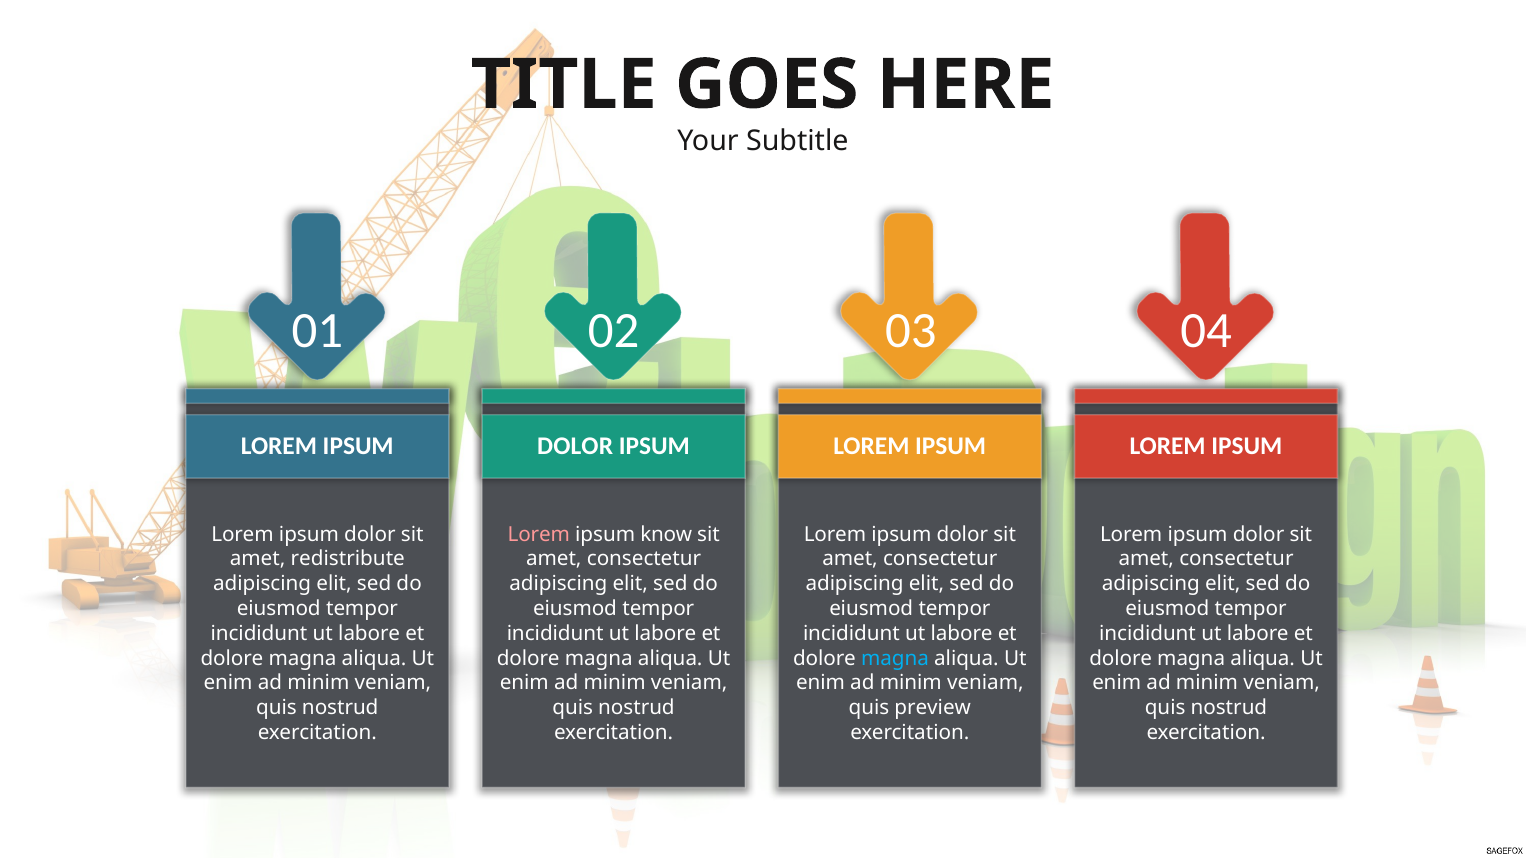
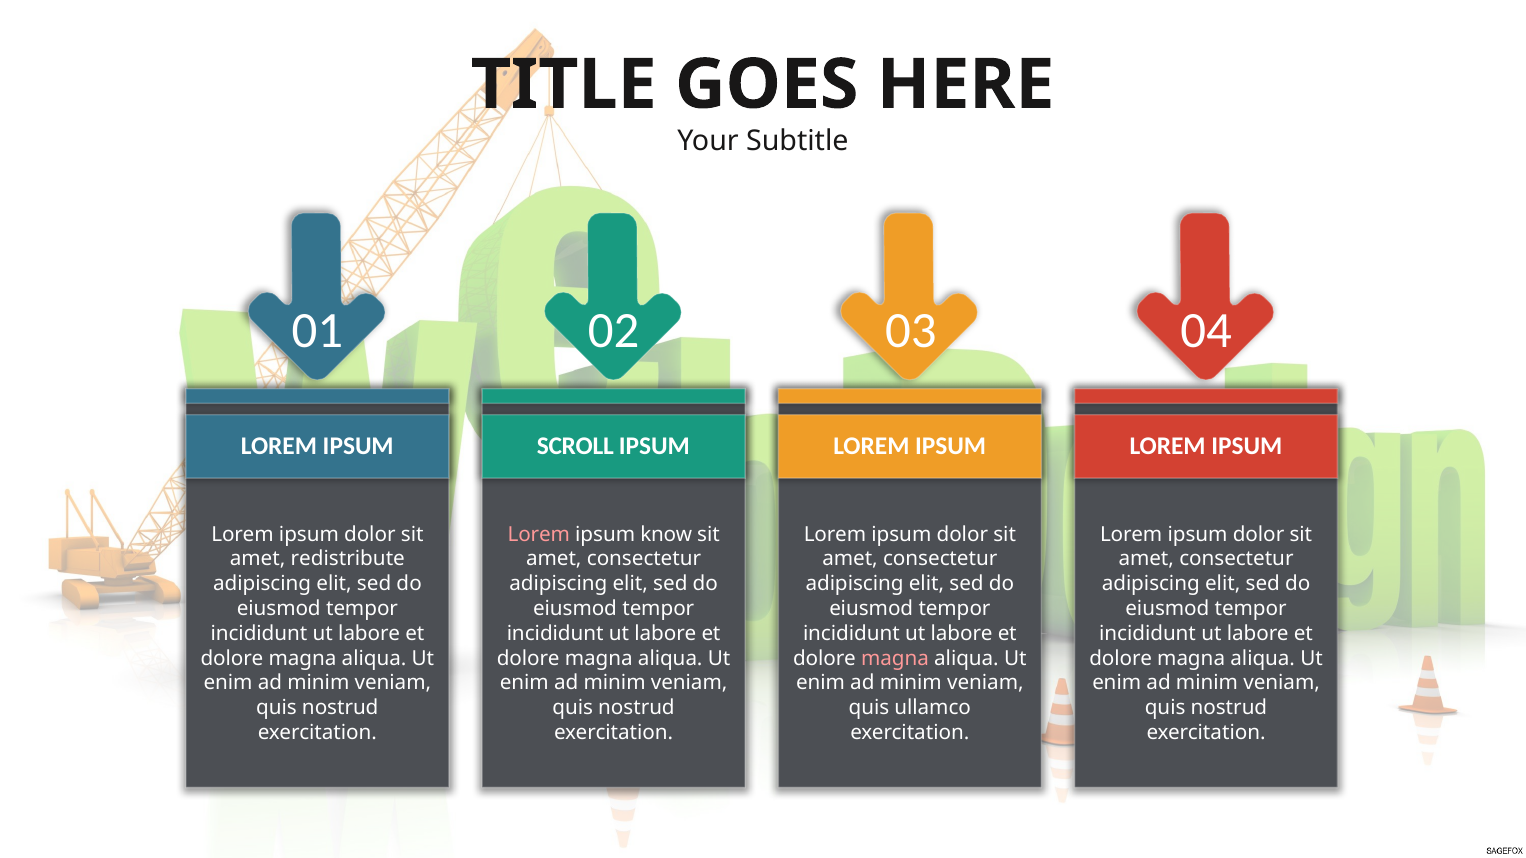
DOLOR at (575, 446): DOLOR -> SCROLL
magna at (895, 659) colour: light blue -> pink
preview: preview -> ullamco
